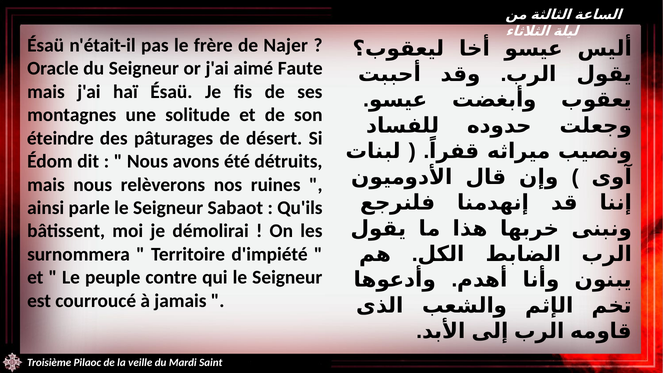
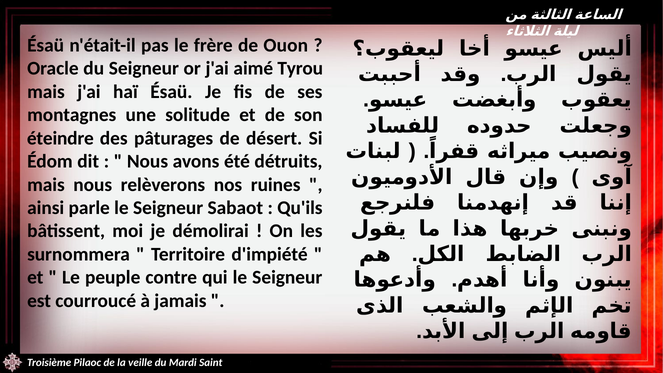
Najer: Najer -> Ouon
Faute: Faute -> Tyrou
